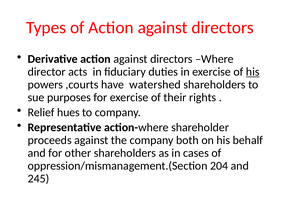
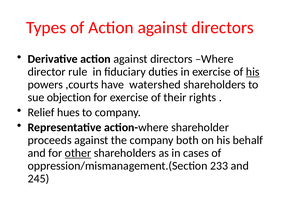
acts: acts -> rule
purposes: purposes -> objection
other underline: none -> present
204: 204 -> 233
